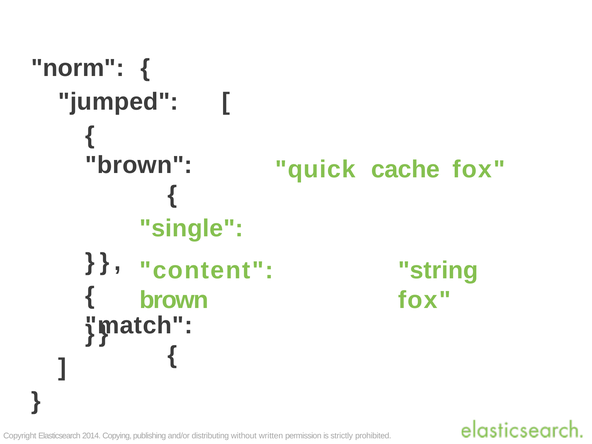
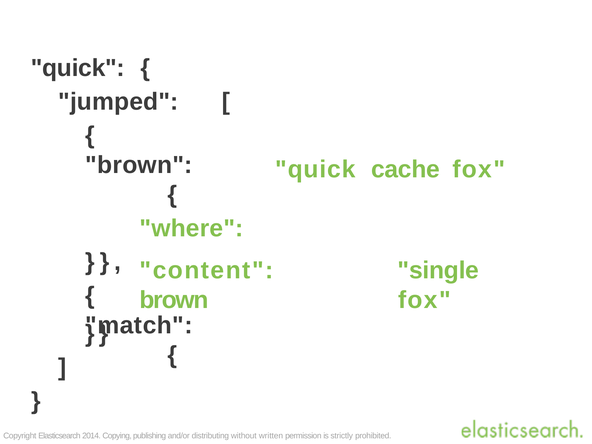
norm at (78, 68): norm -> quick
single: single -> where
string: string -> single
